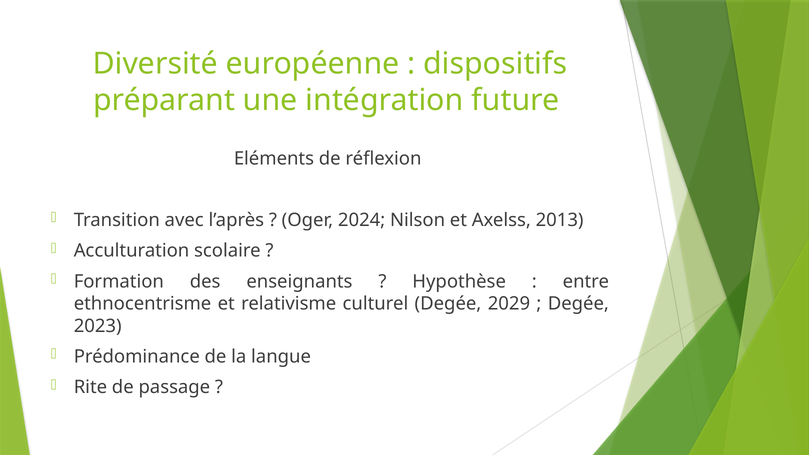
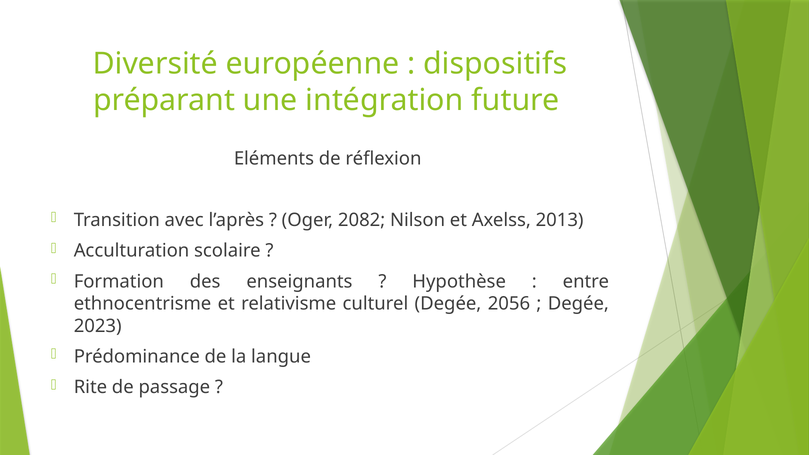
2024: 2024 -> 2082
2029: 2029 -> 2056
